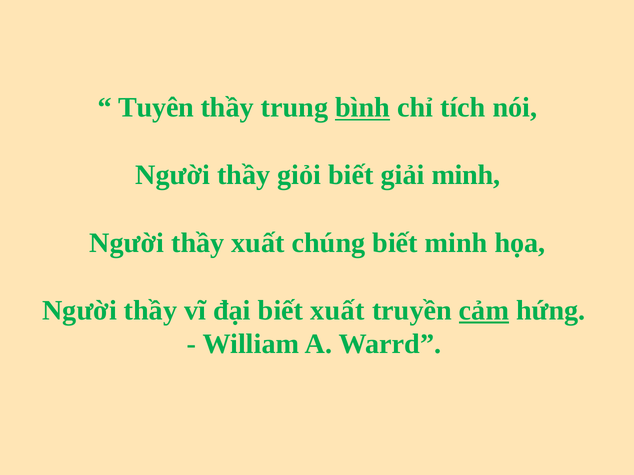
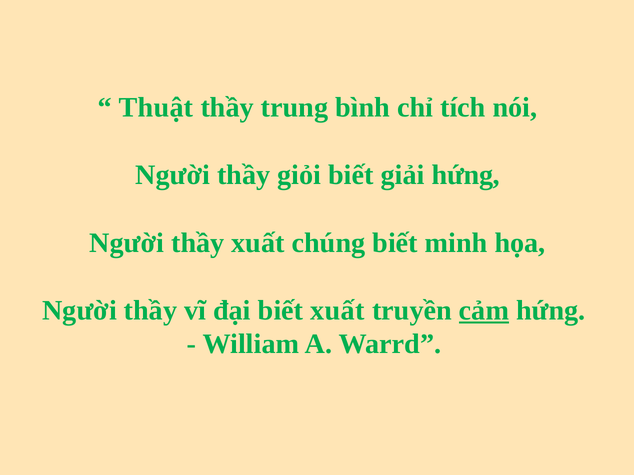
Tuyên: Tuyên -> Thuật
bình underline: present -> none
giải minh: minh -> hứng
